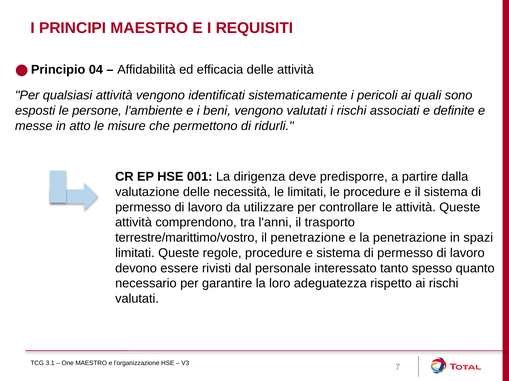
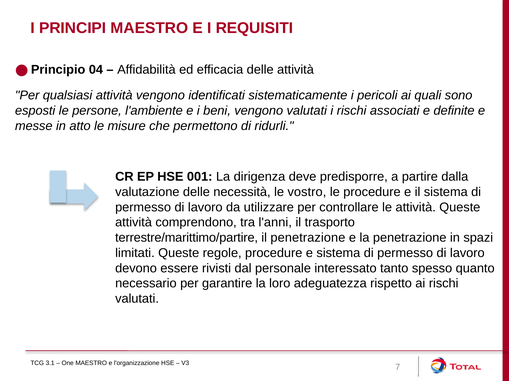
le limitati: limitati -> vostro
terrestre/marittimo/vostro: terrestre/marittimo/vostro -> terrestre/marittimo/partire
